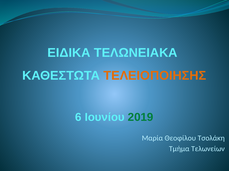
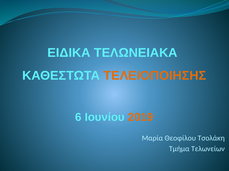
2019 colour: green -> orange
